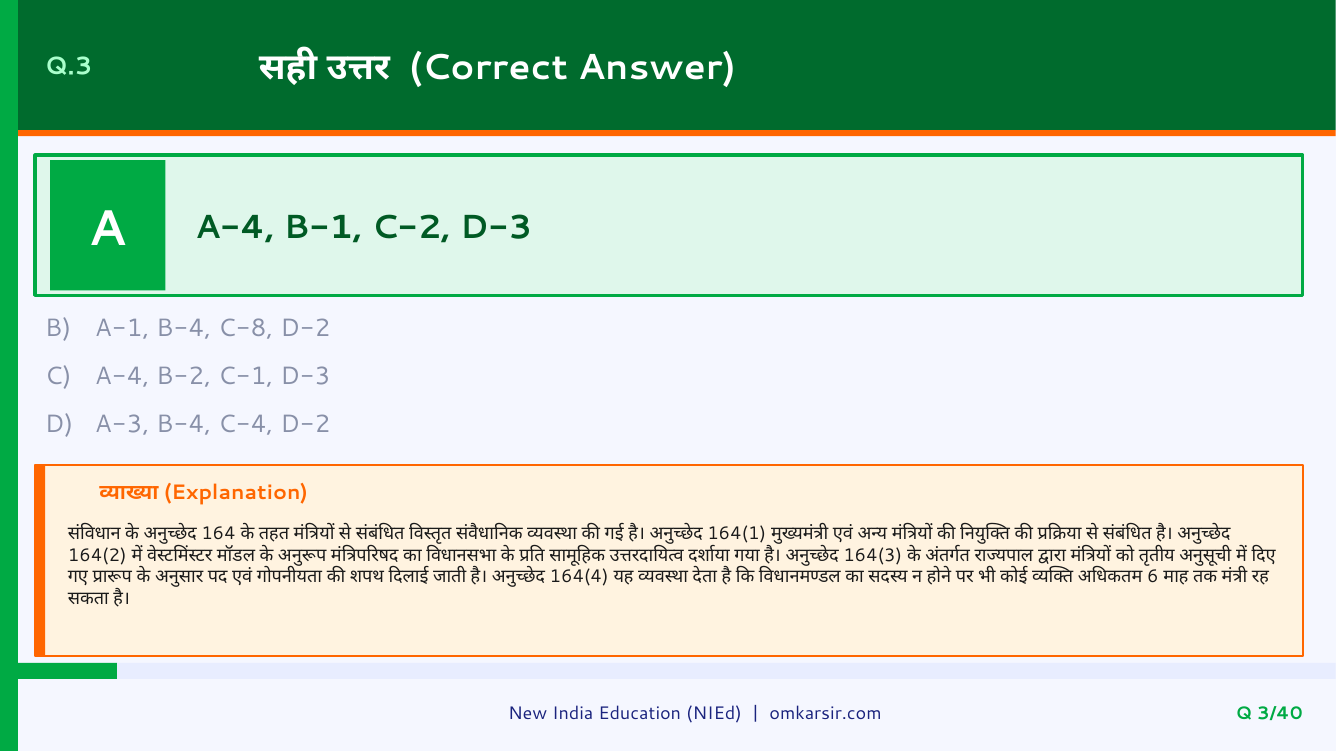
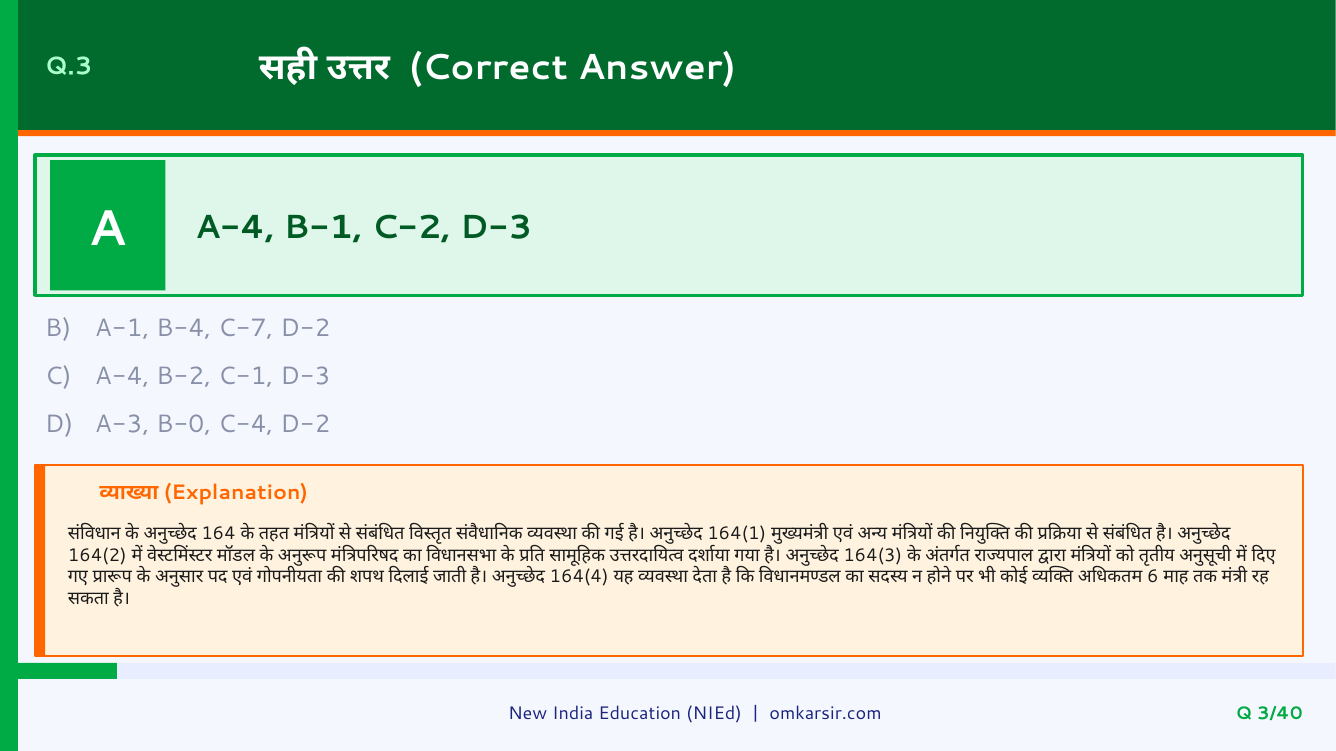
C-8: C-8 -> C-7
A-3 B-4: B-4 -> B-0
